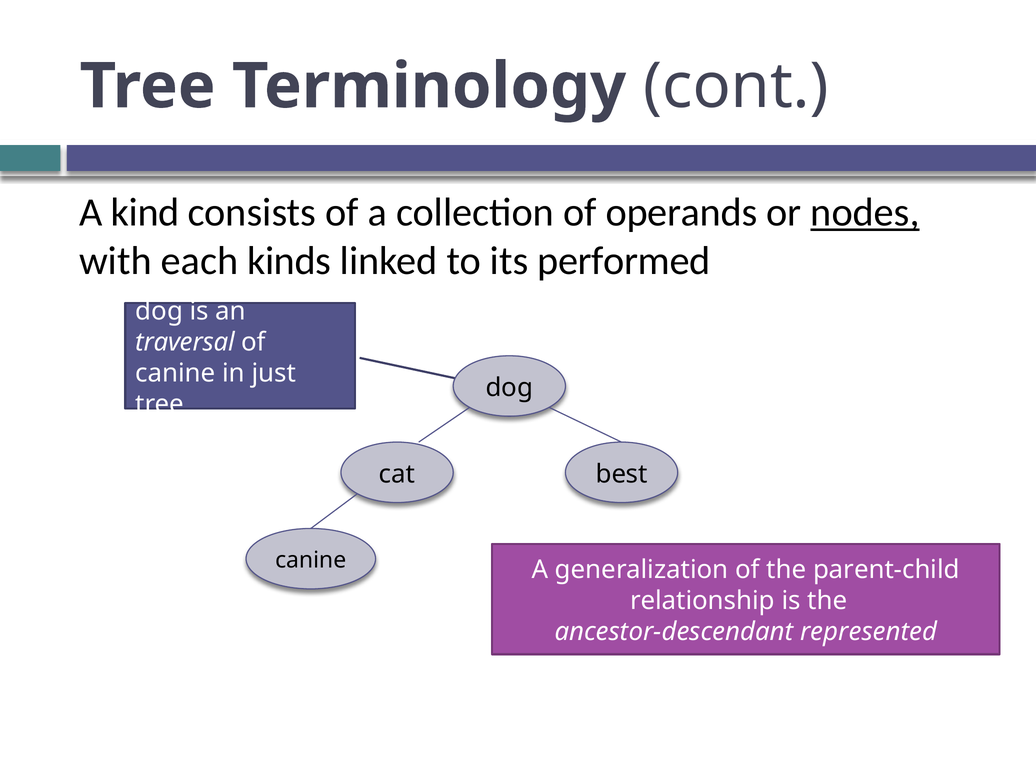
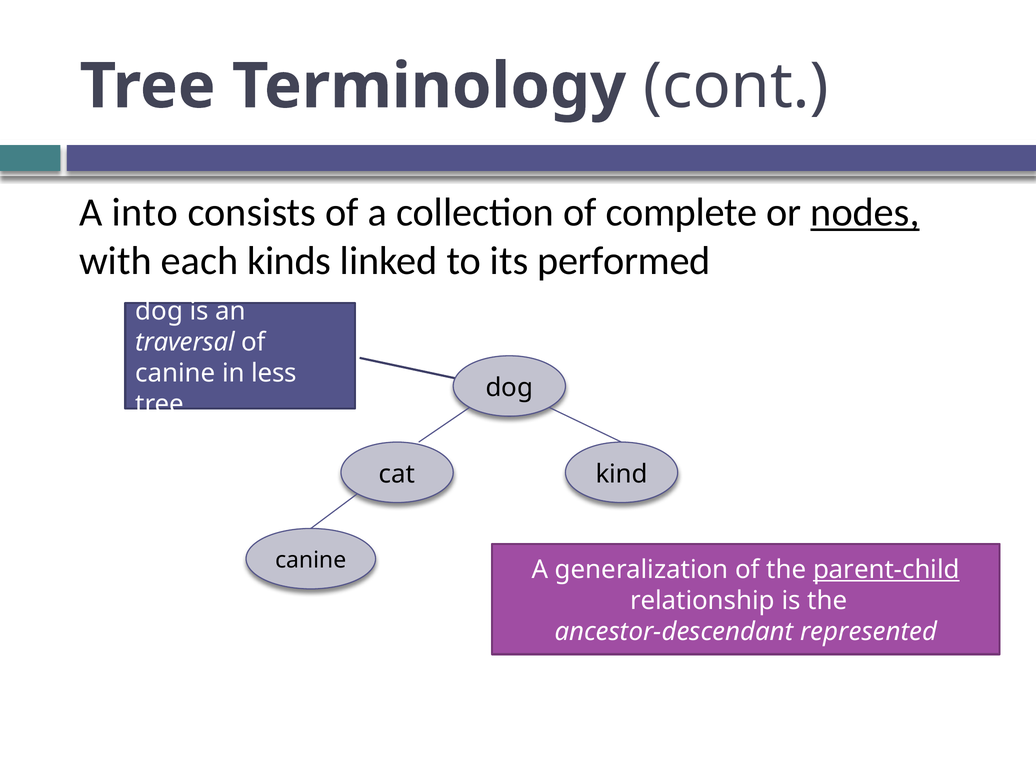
kind: kind -> into
operands: operands -> complete
just: just -> less
best: best -> kind
parent-child underline: none -> present
